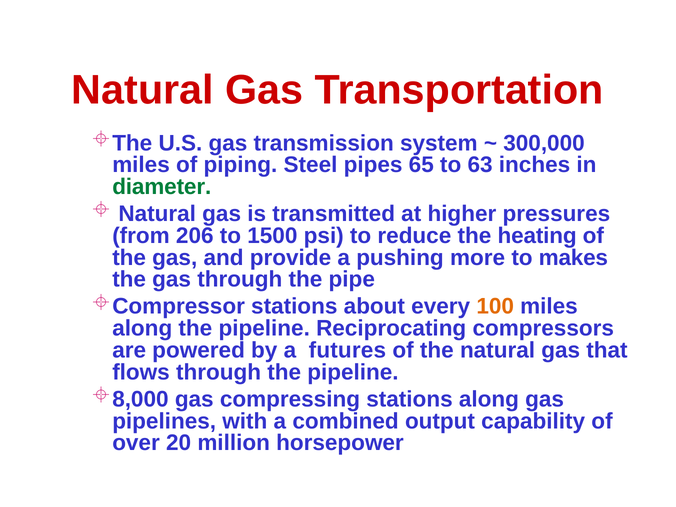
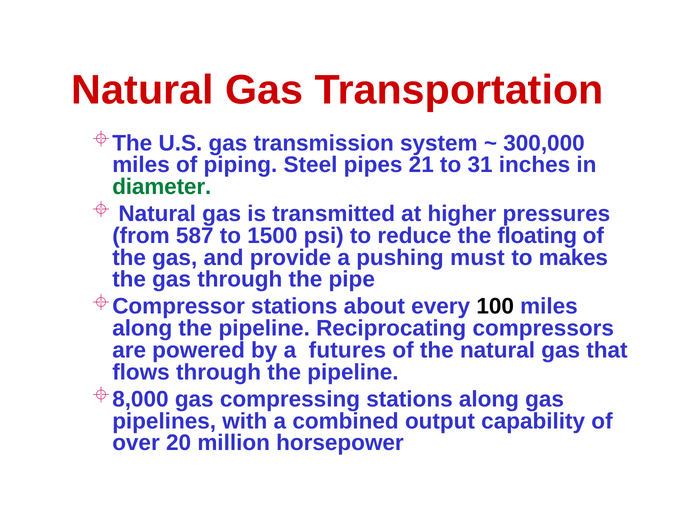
65: 65 -> 21
63: 63 -> 31
206: 206 -> 587
heating: heating -> floating
more: more -> must
100 colour: orange -> black
